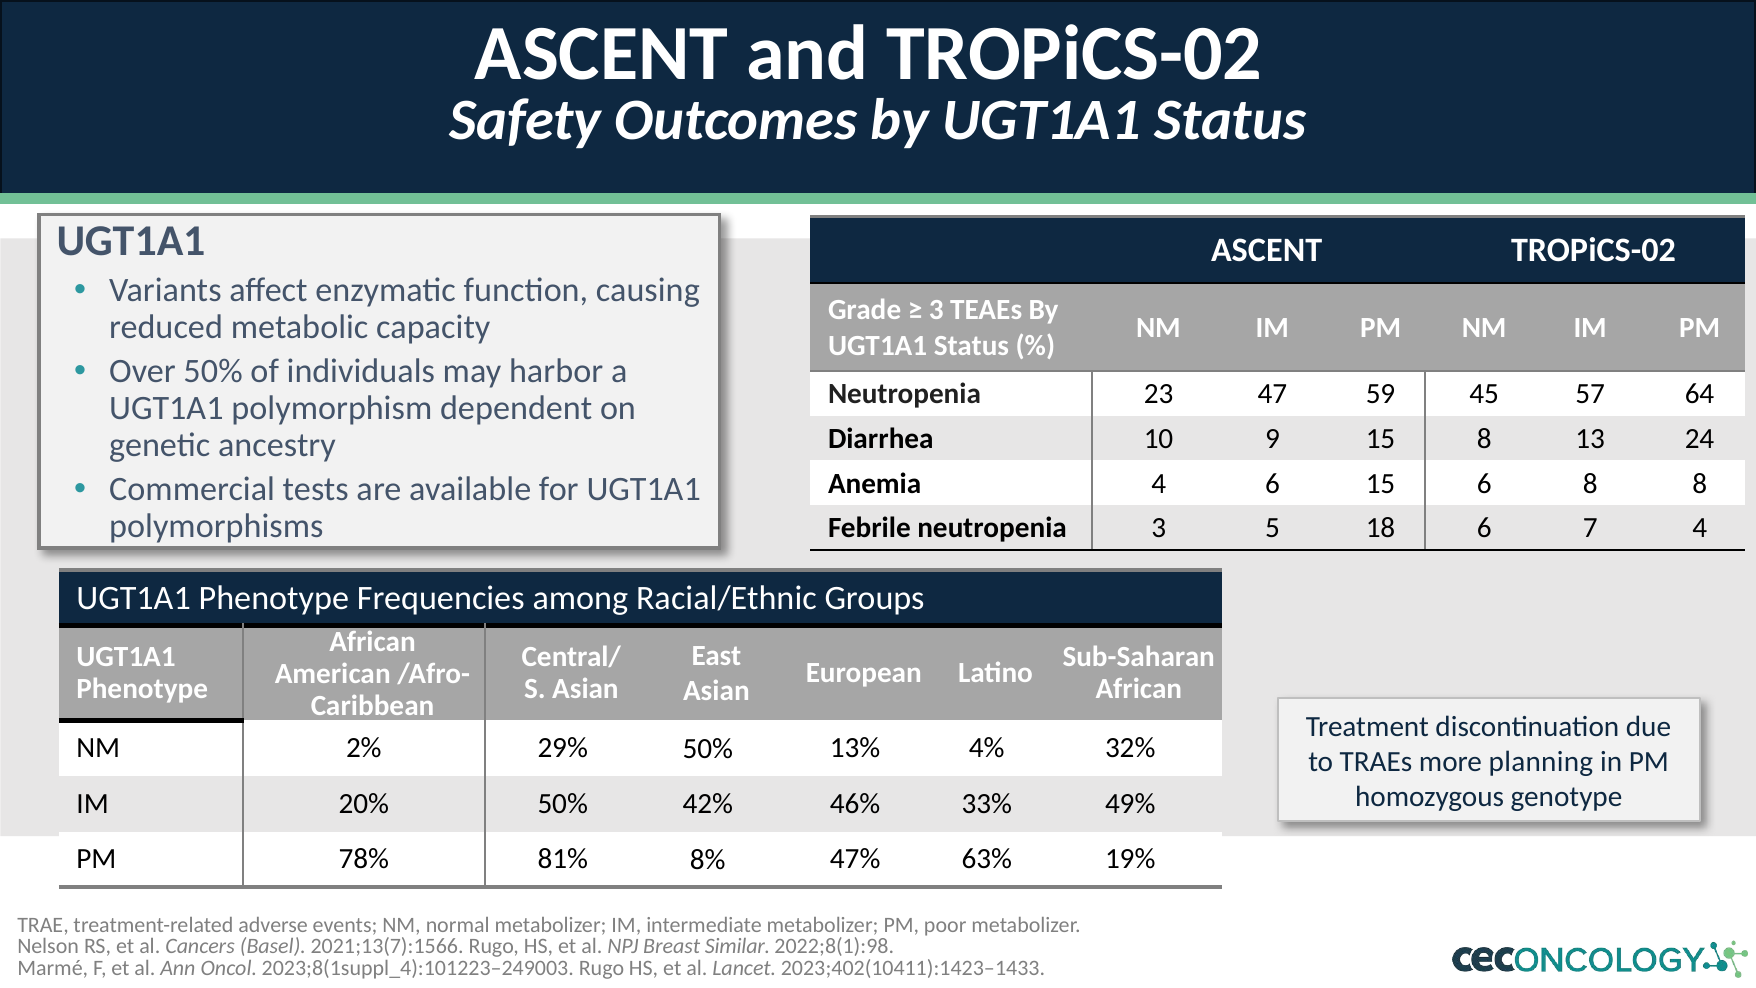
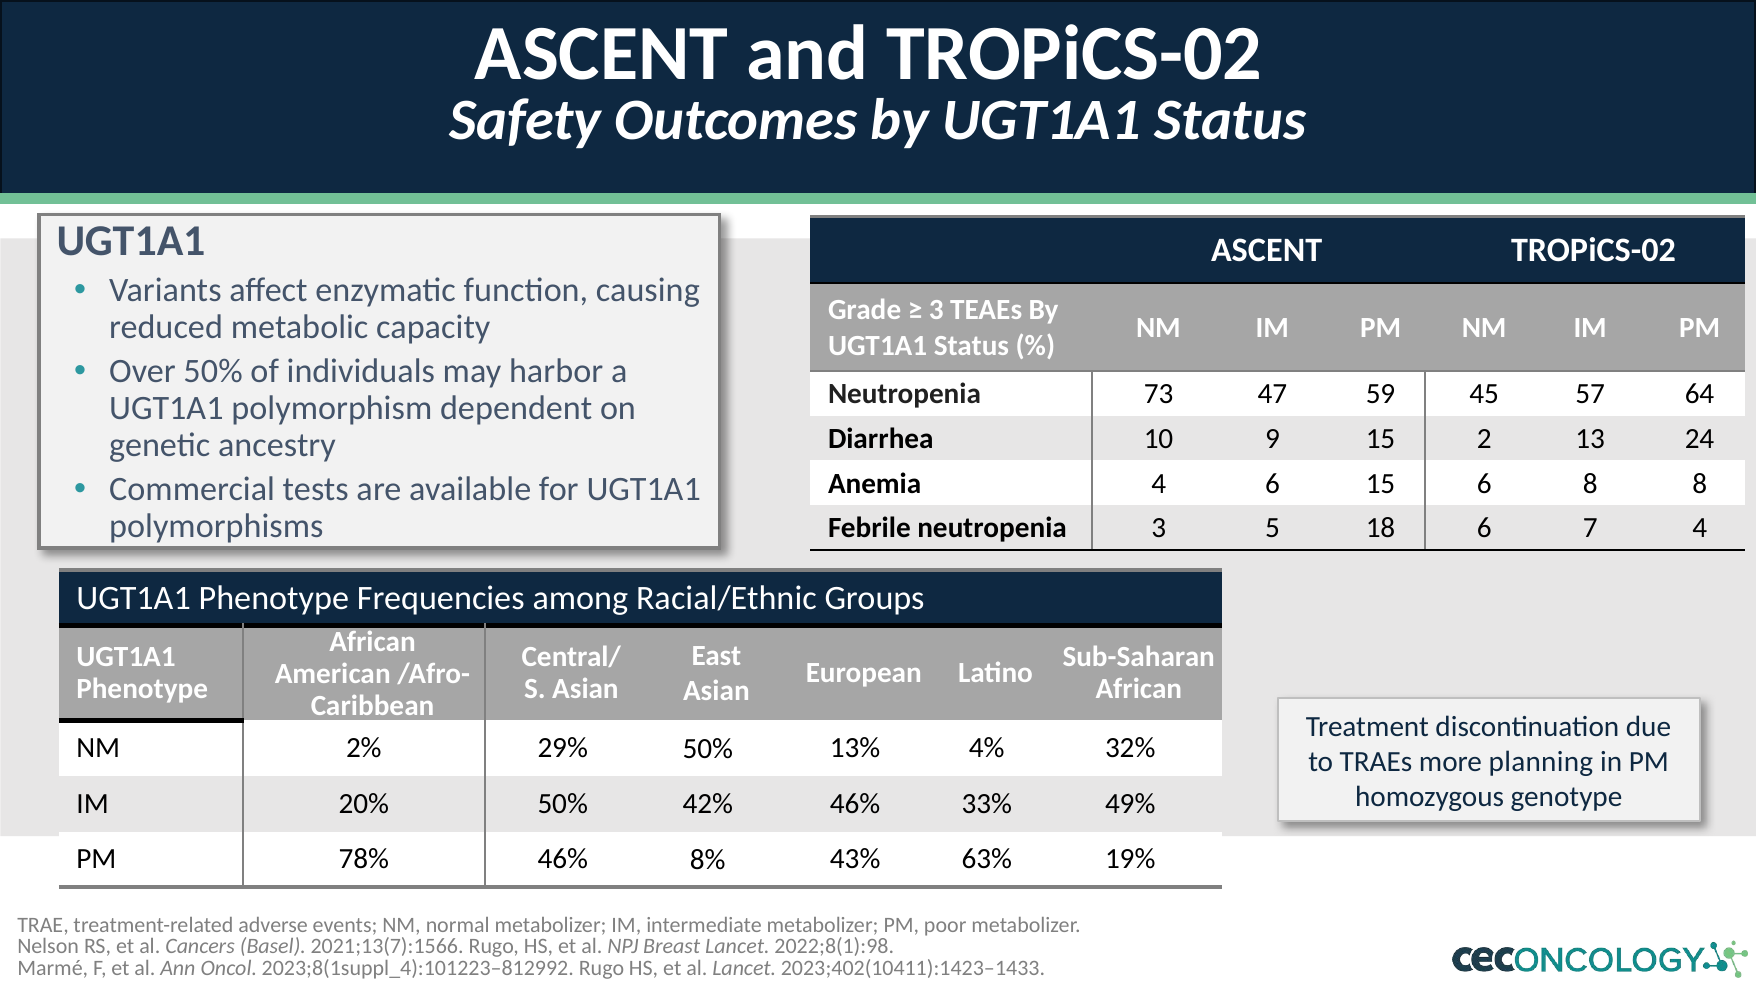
23: 23 -> 73
15 8: 8 -> 2
78% 81%: 81% -> 46%
47%: 47% -> 43%
Breast Similar: Similar -> Lancet
2023;8(1suppl_4):101223–249003: 2023;8(1suppl_4):101223–249003 -> 2023;8(1suppl_4):101223–812992
